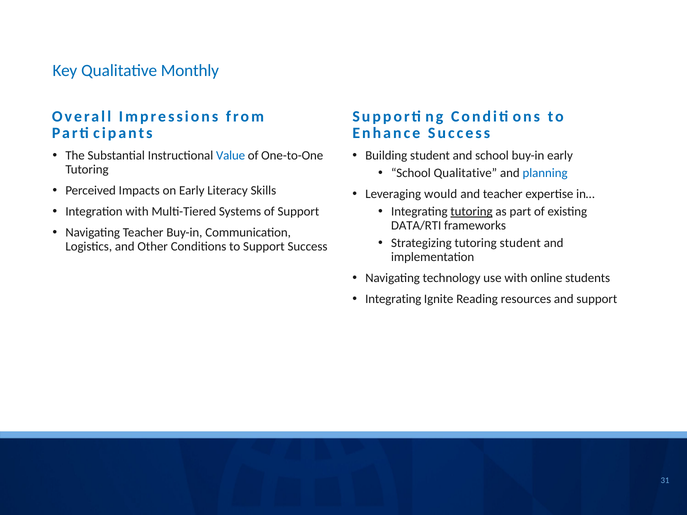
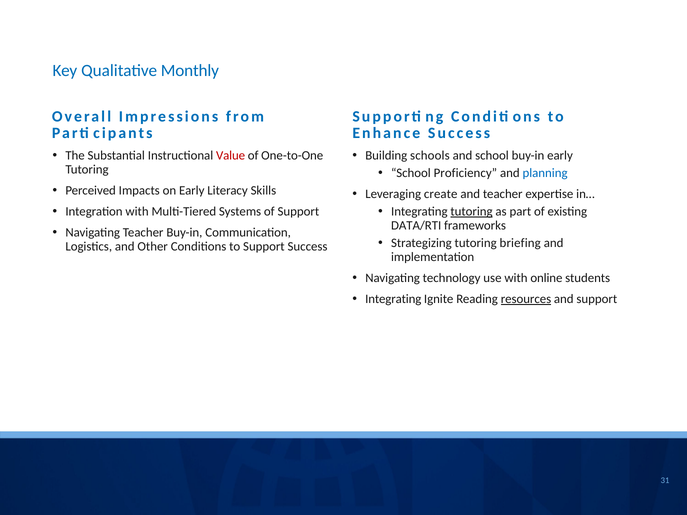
Value colour: blue -> red
Building student: student -> schools
School Qualitative: Qualitative -> Proficiency
would: would -> create
tutoring student: student -> briefing
resources underline: none -> present
